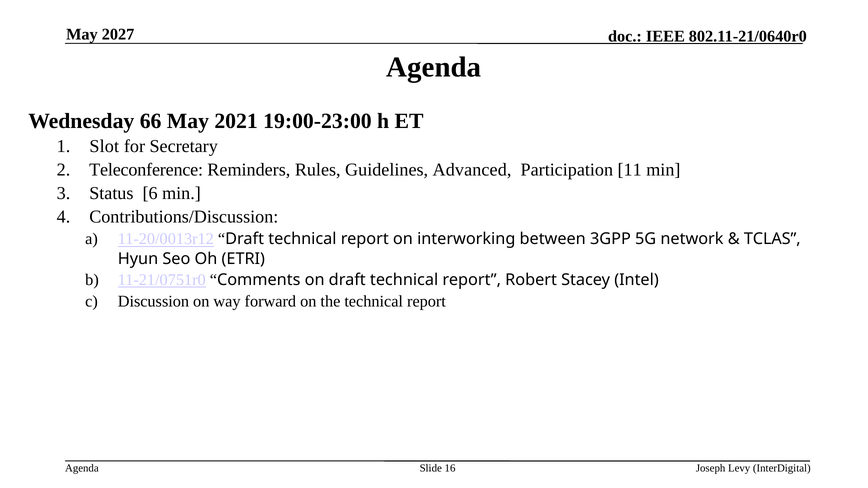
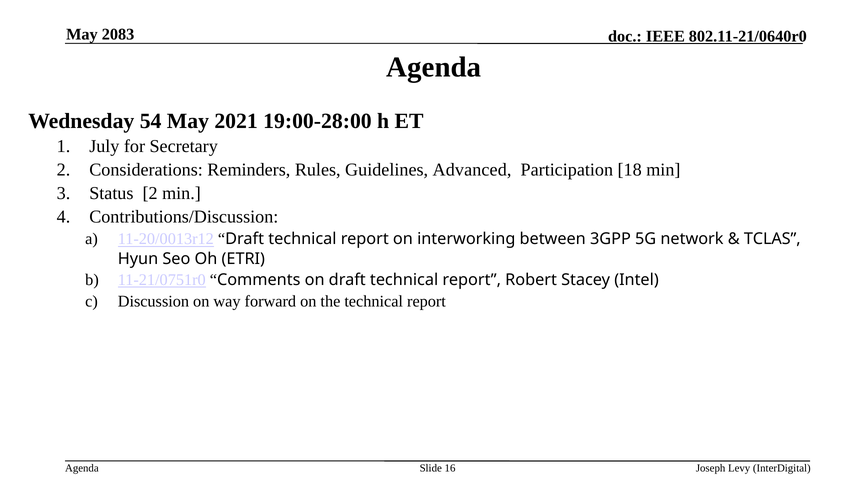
2027: 2027 -> 2083
66: 66 -> 54
19:00-23:00: 19:00-23:00 -> 19:00-28:00
Slot: Slot -> July
Teleconference: Teleconference -> Considerations
11: 11 -> 18
Status 6: 6 -> 2
